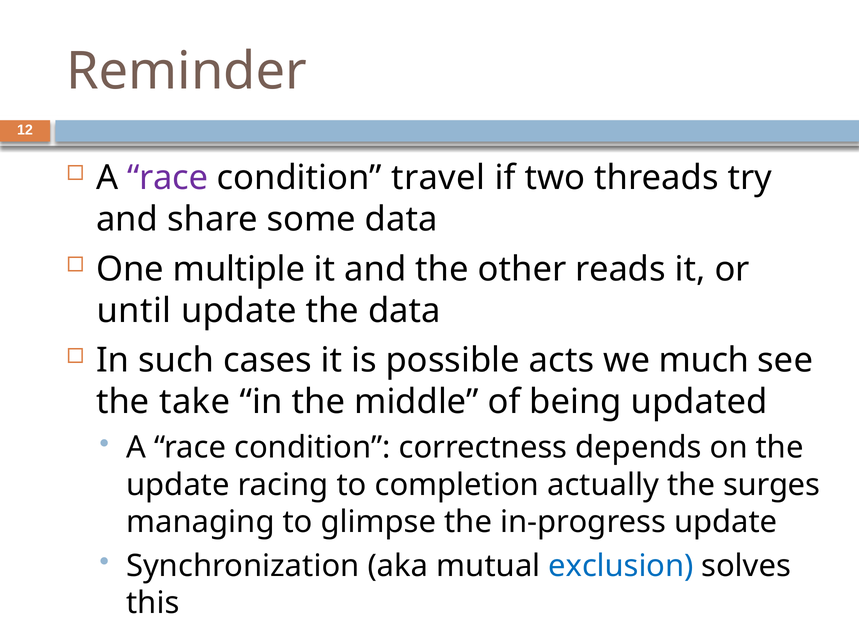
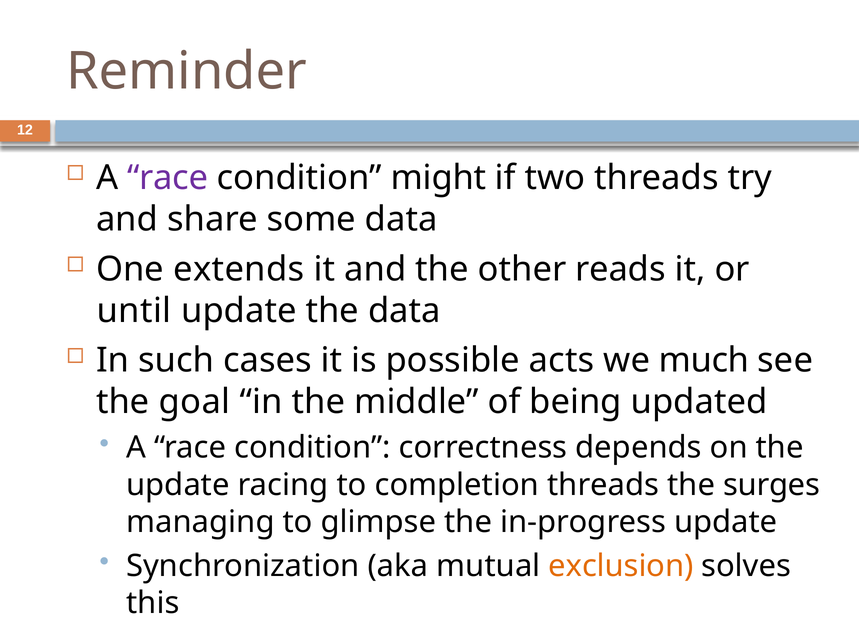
travel: travel -> might
multiple: multiple -> extends
take: take -> goal
completion actually: actually -> threads
exclusion colour: blue -> orange
